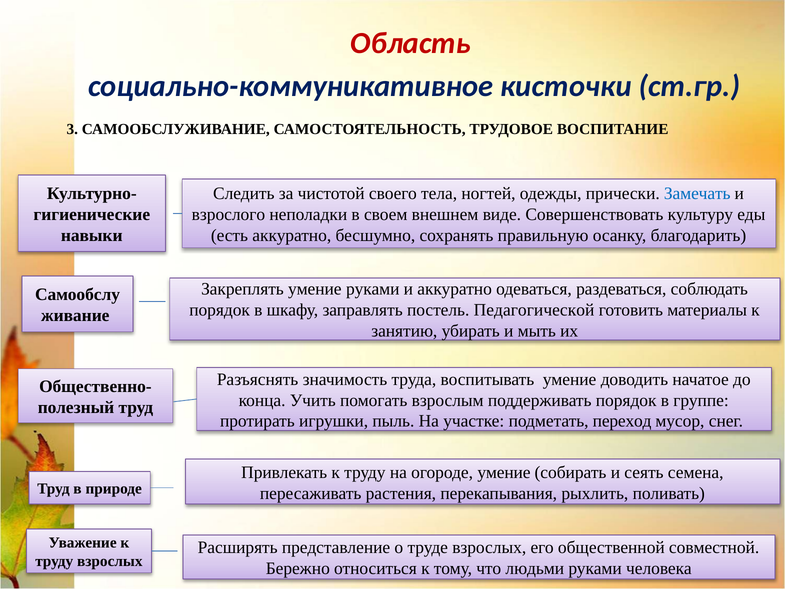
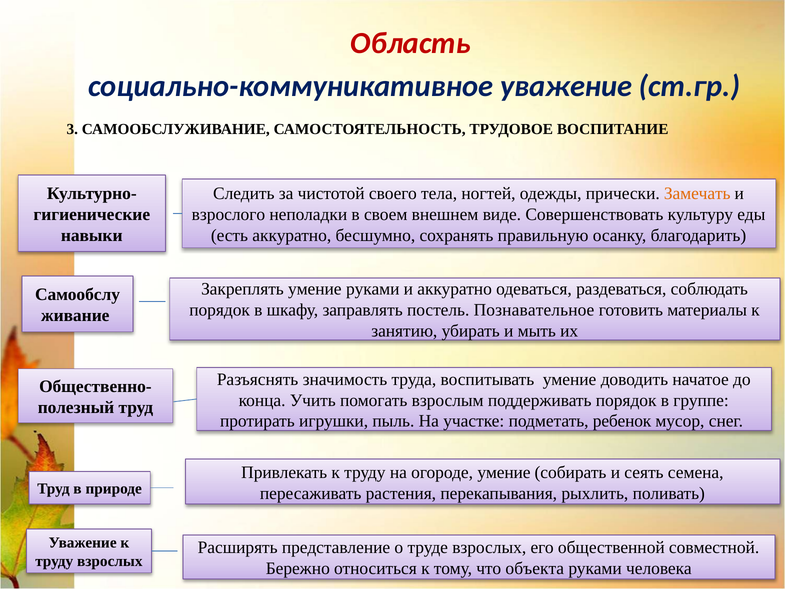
социально-коммуникативное кисточки: кисточки -> уважение
Замечать colour: blue -> orange
Педагогической: Педагогической -> Познавательное
переход: переход -> ребенок
людьми: людьми -> объекта
